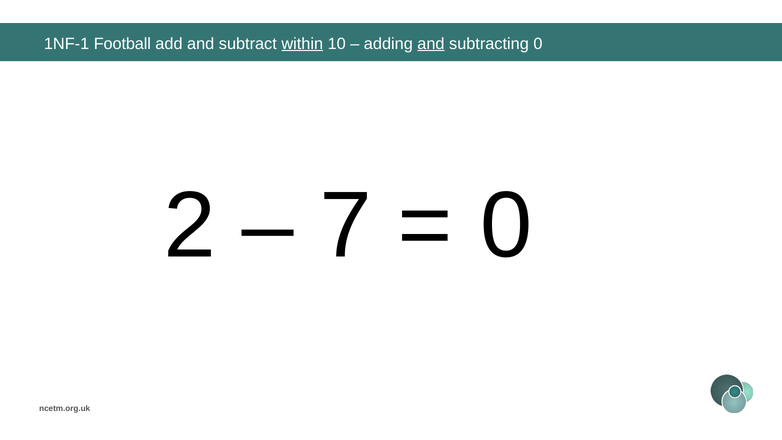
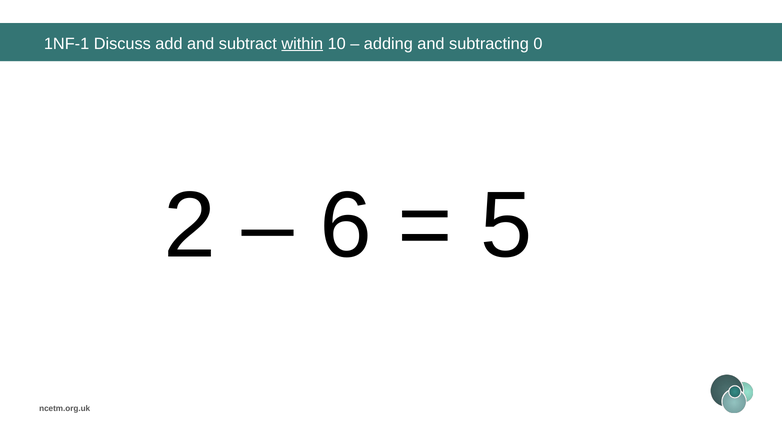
Football: Football -> Discuss
and at (431, 44) underline: present -> none
7: 7 -> 6
0 at (507, 226): 0 -> 5
